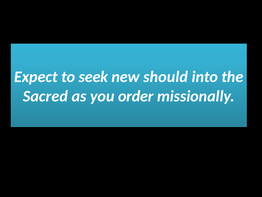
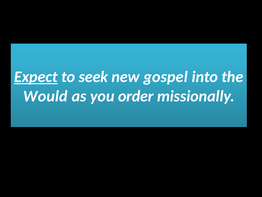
Expect underline: none -> present
should: should -> gospel
Sacred: Sacred -> Would
